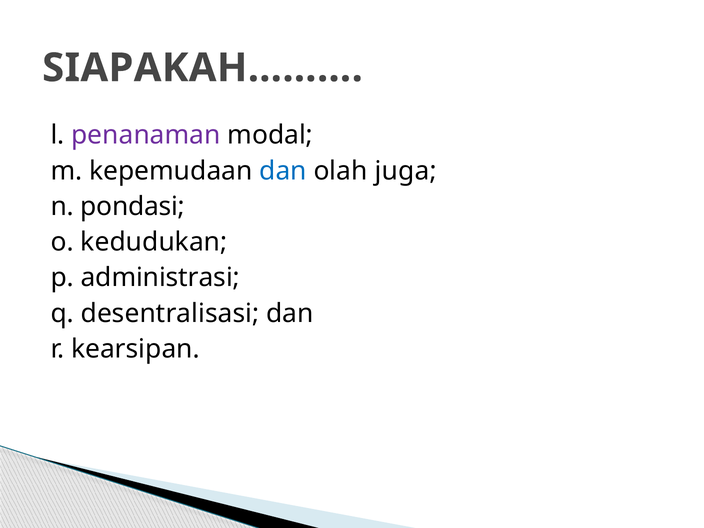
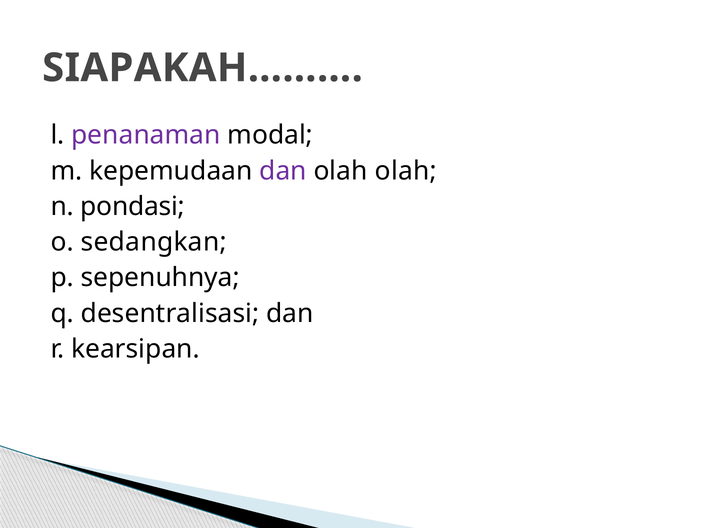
dan at (283, 171) colour: blue -> purple
olah juga: juga -> olah
kedudukan: kedudukan -> sedangkan
administrasi: administrasi -> sepenuhnya
